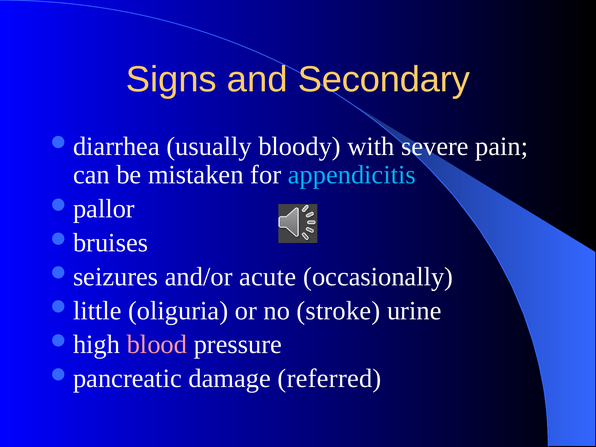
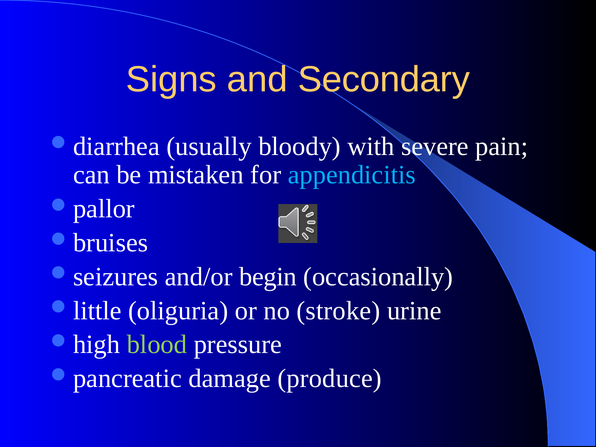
acute: acute -> begin
blood colour: pink -> light green
referred: referred -> produce
